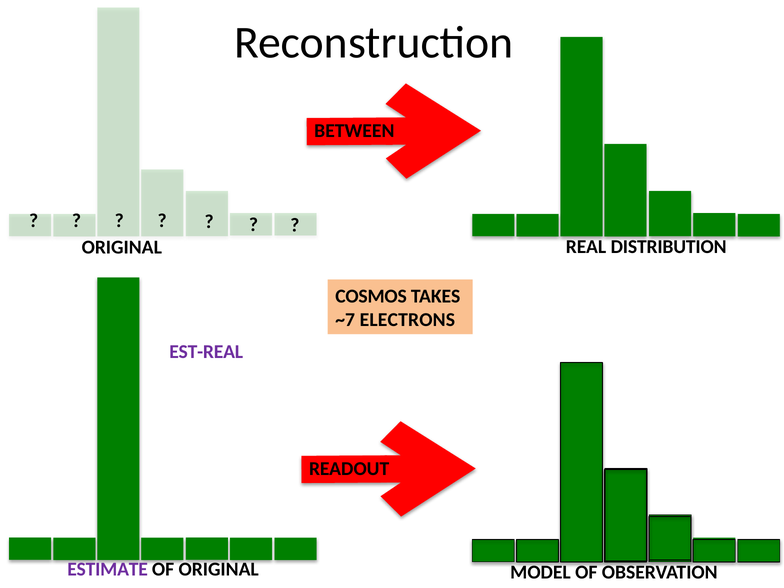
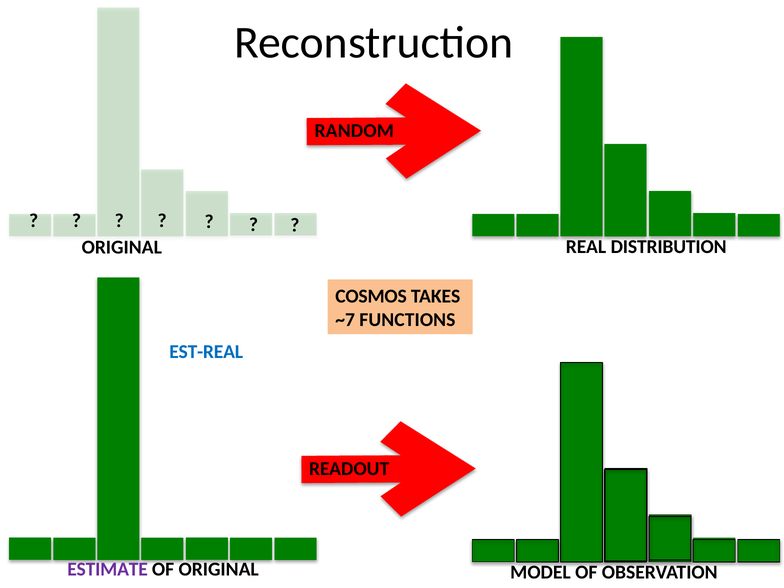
BETWEEN: BETWEEN -> RANDOM
ELECTRONS: ELECTRONS -> FUNCTIONS
EST-REAL colour: purple -> blue
